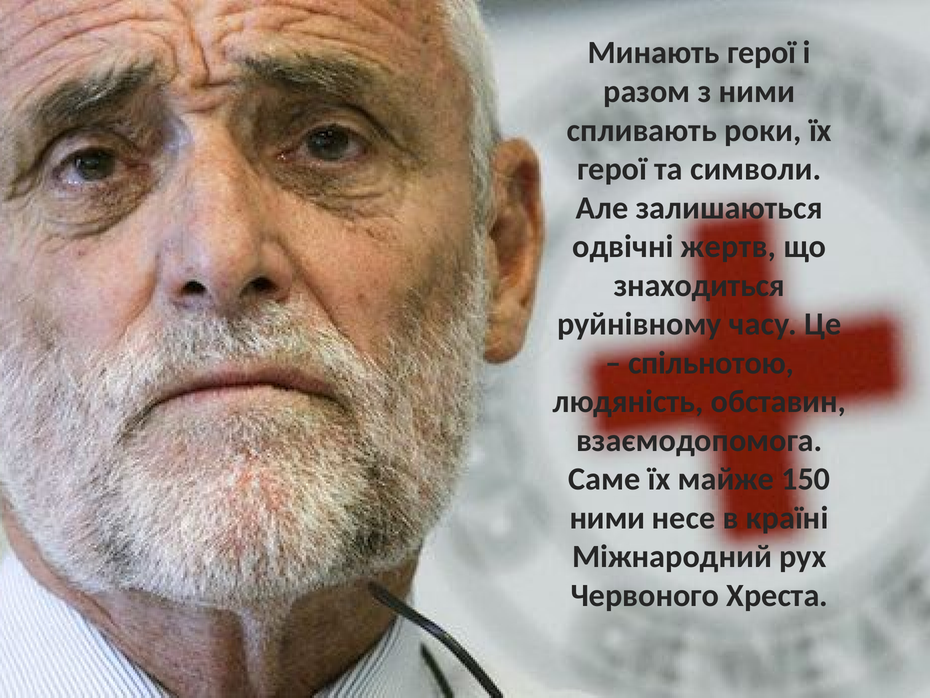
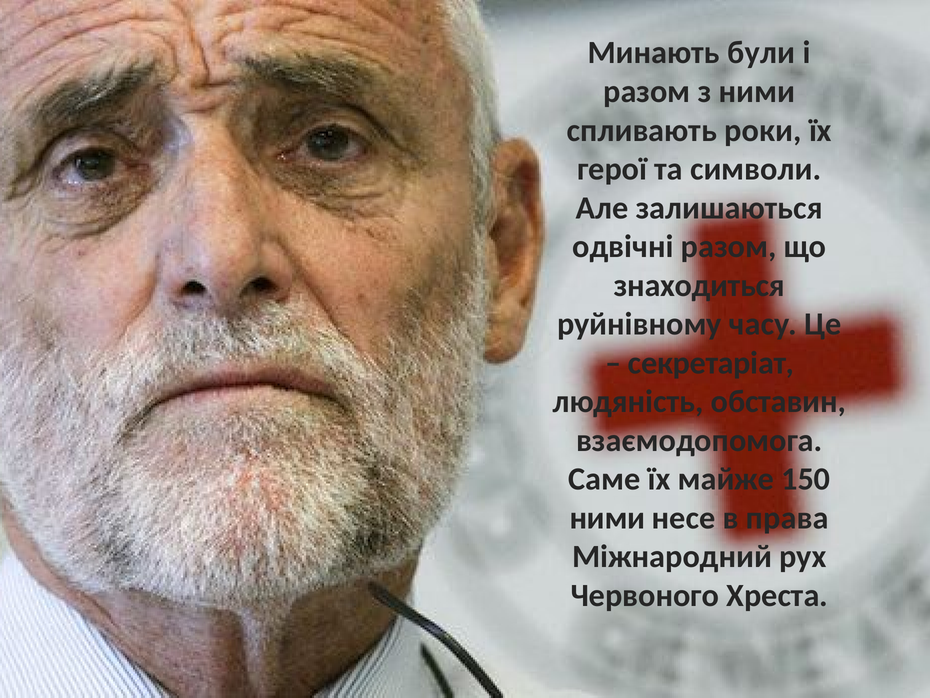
Минають герої: герої -> були
одвічні жертв: жертв -> разом
спільнотою: спільнотою -> секретаріат
країні: країні -> права
